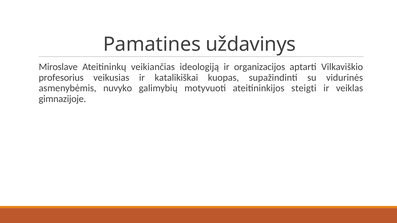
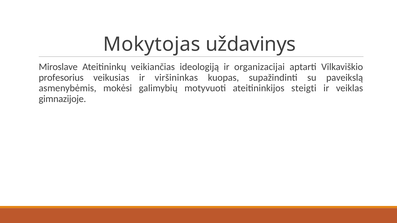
Pamatines: Pamatines -> Mokytojas
organizacijos: organizacijos -> organizacijai
katalikiškai: katalikiškai -> viršininkas
vidurinės: vidurinės -> paveikslą
nuvyko: nuvyko -> mokėsi
